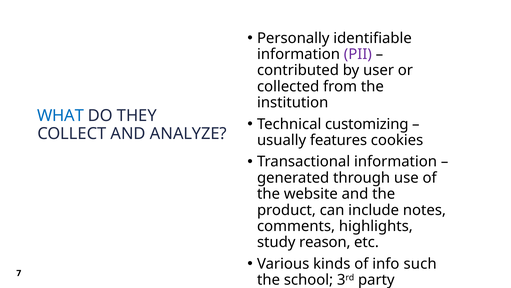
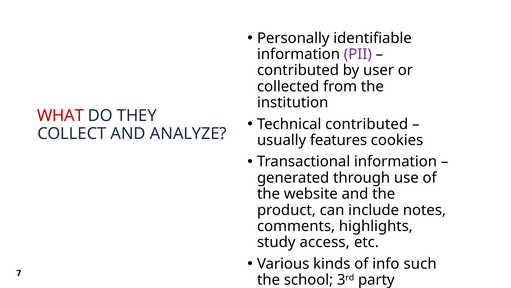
WHAT colour: blue -> red
Technical customizing: customizing -> contributed
reason: reason -> access
